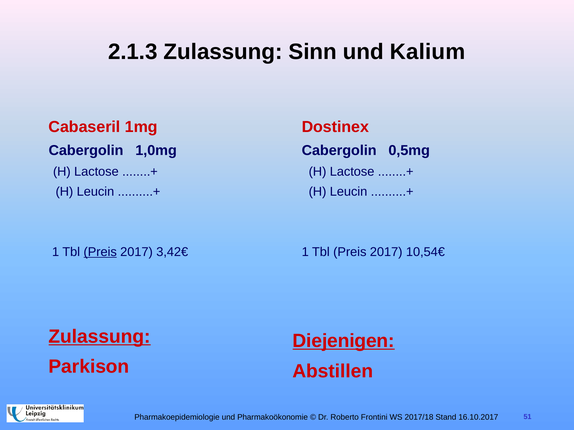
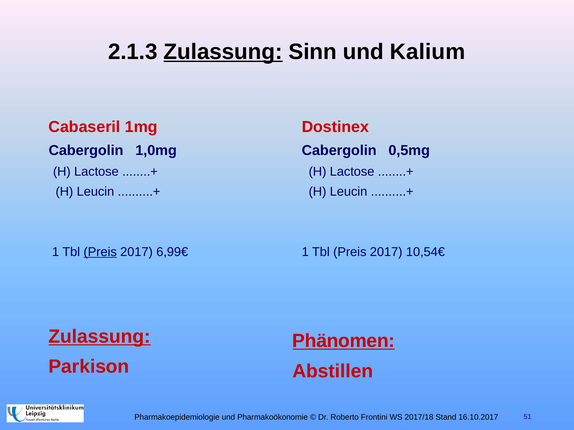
Zulassung at (223, 52) underline: none -> present
3,42€: 3,42€ -> 6,99€
Diejenigen: Diejenigen -> Phänomen
